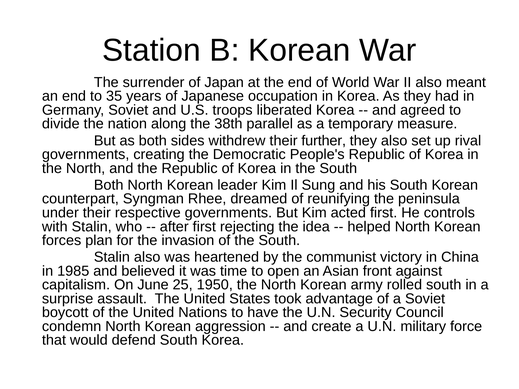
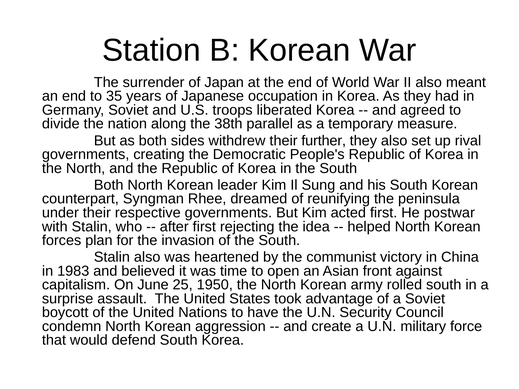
controls: controls -> postwar
1985: 1985 -> 1983
